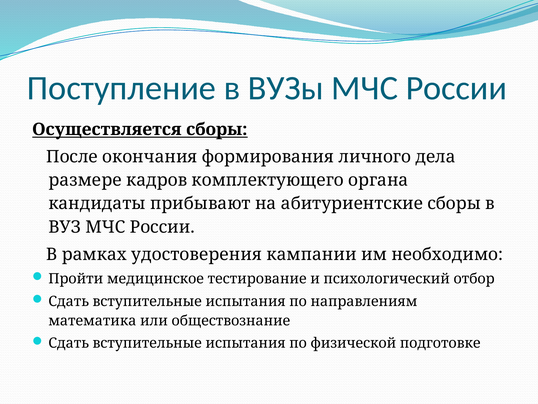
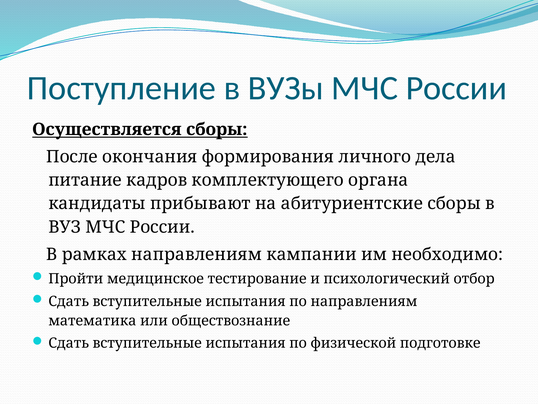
размере: размере -> питание
рамках удостоверения: удостоверения -> направлениям
